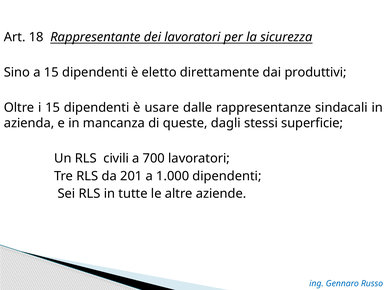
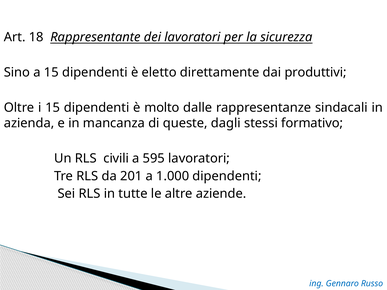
usare: usare -> molto
superficie: superficie -> formativo
700: 700 -> 595
